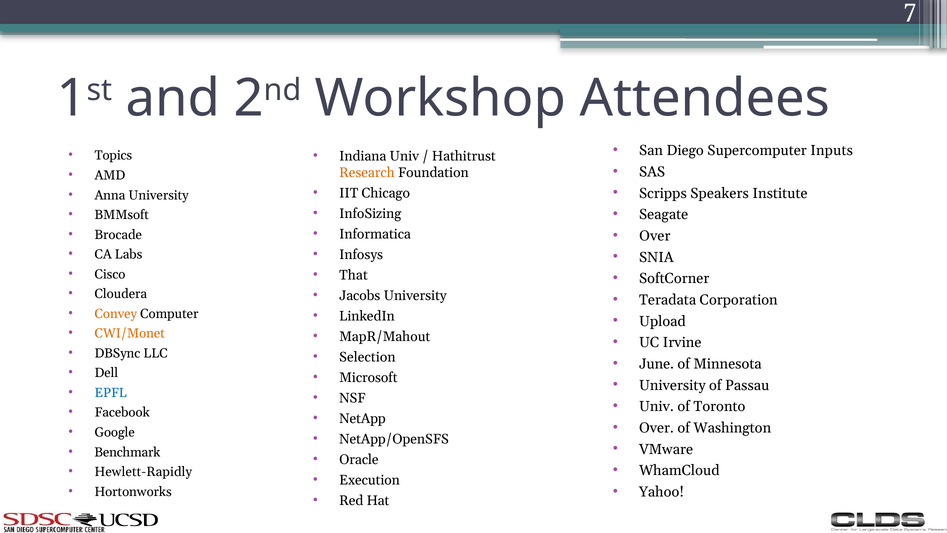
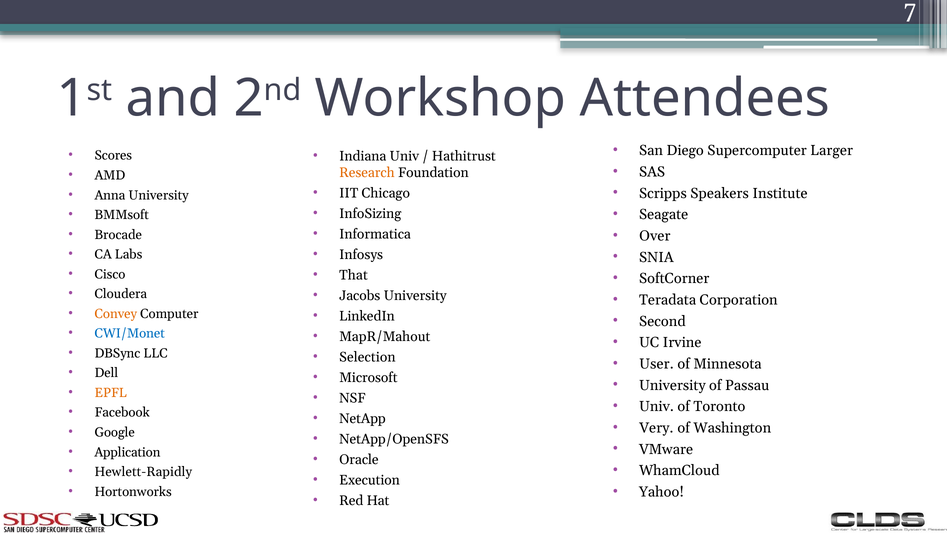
Inputs: Inputs -> Larger
Topics: Topics -> Scores
Upload: Upload -> Second
CWI/Monet colour: orange -> blue
June: June -> User
EPFL colour: blue -> orange
Over at (656, 428): Over -> Very
Benchmark: Benchmark -> Application
